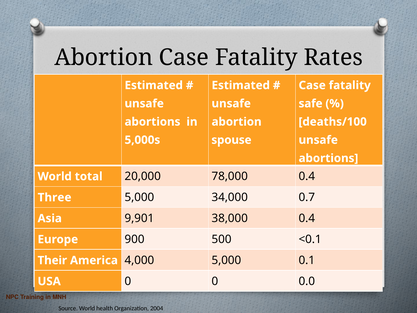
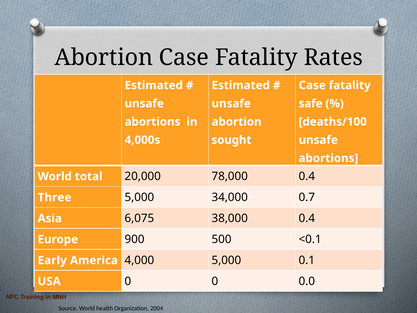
5,000s: 5,000s -> 4,000s
spouse: spouse -> sought
9,901: 9,901 -> 6,075
Their: Their -> Early
